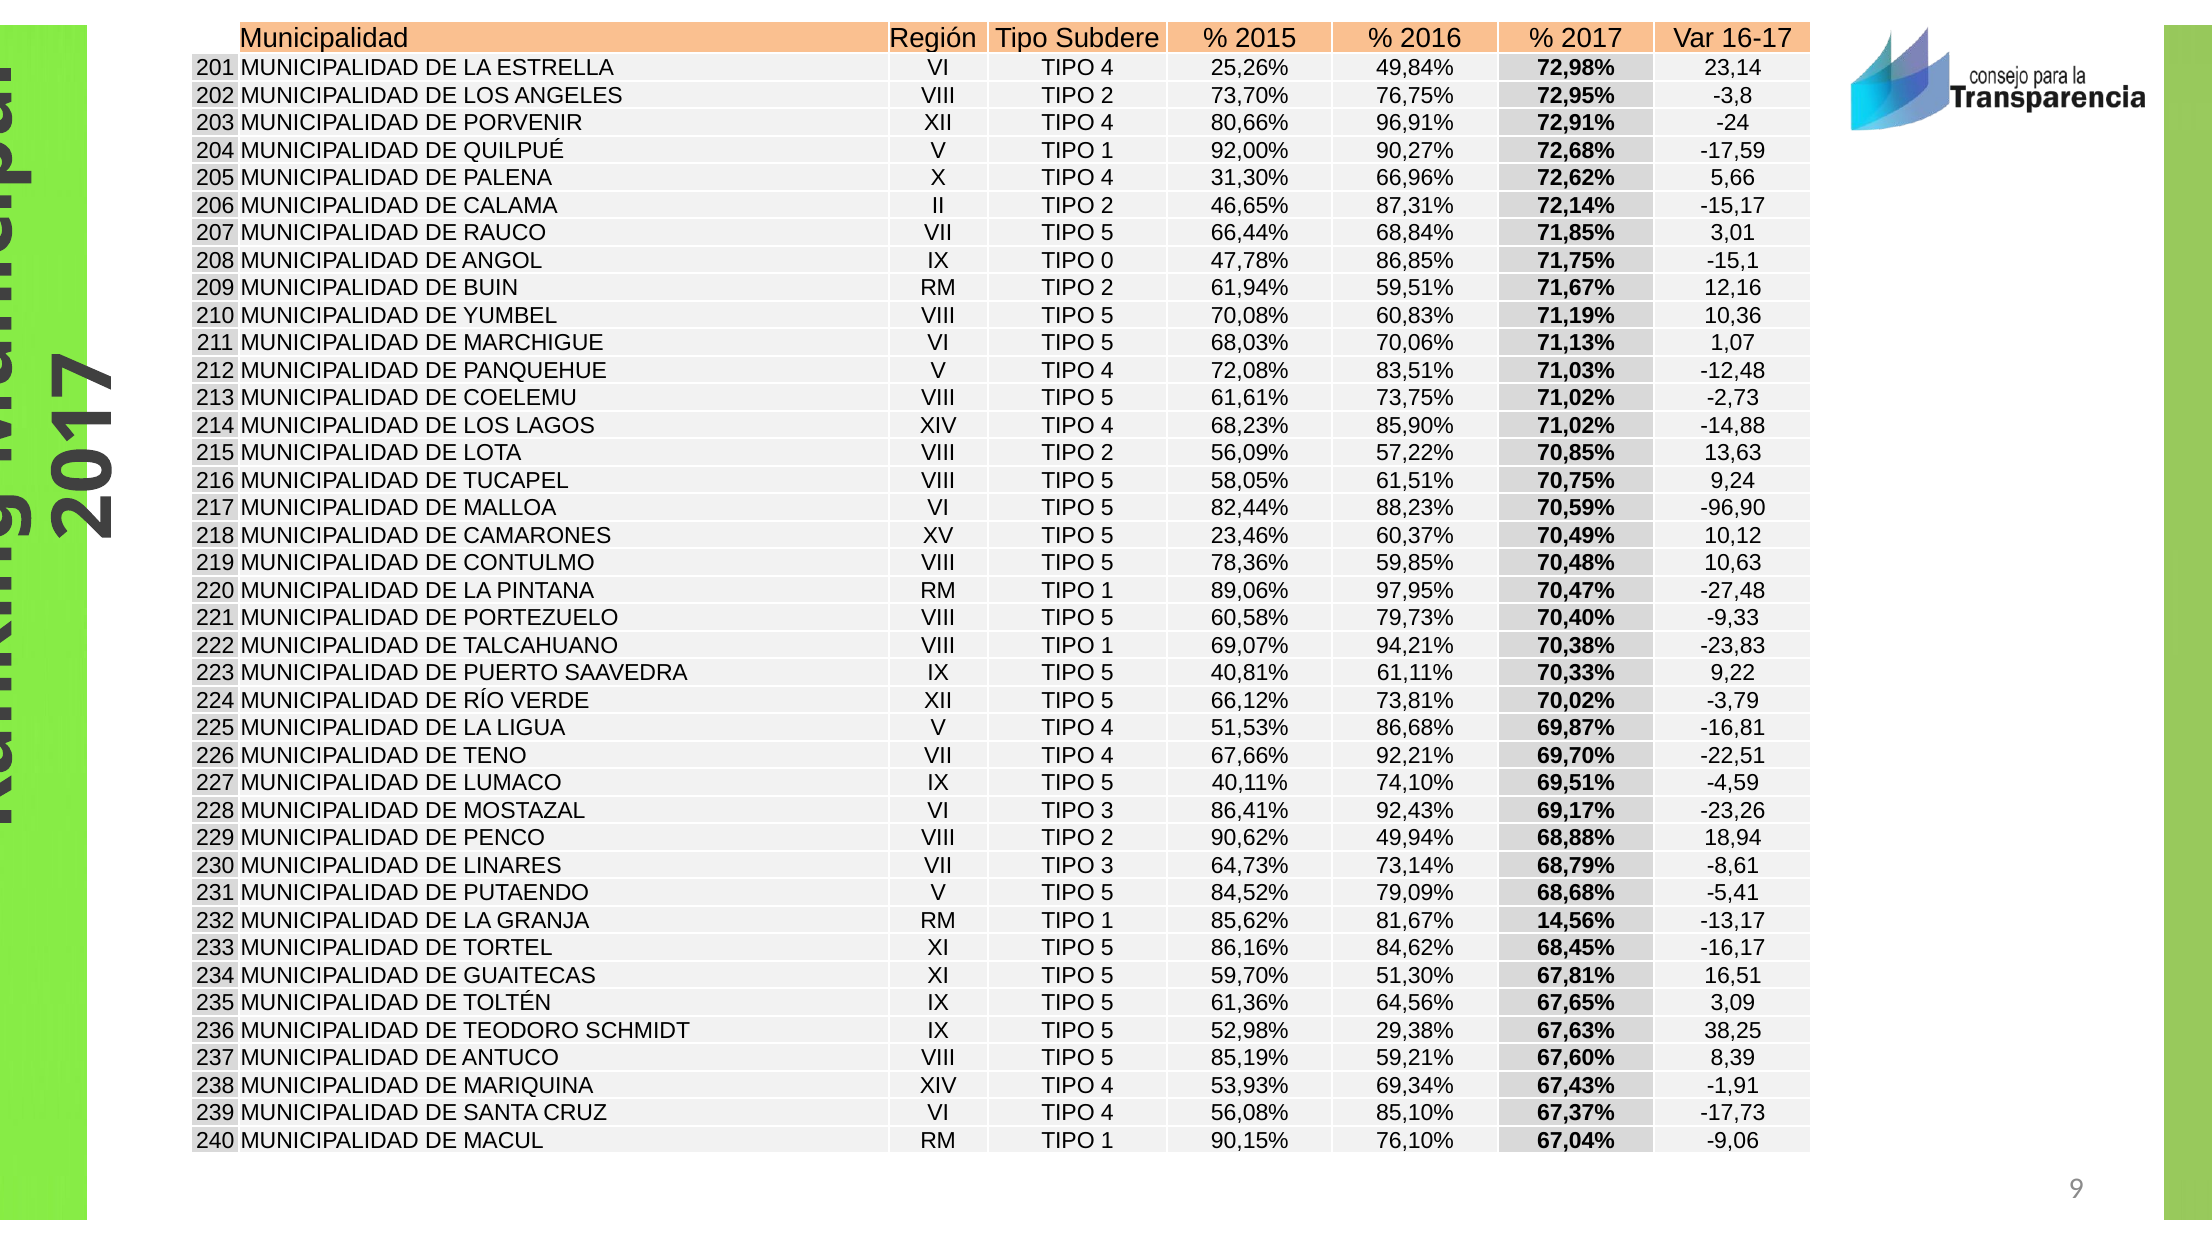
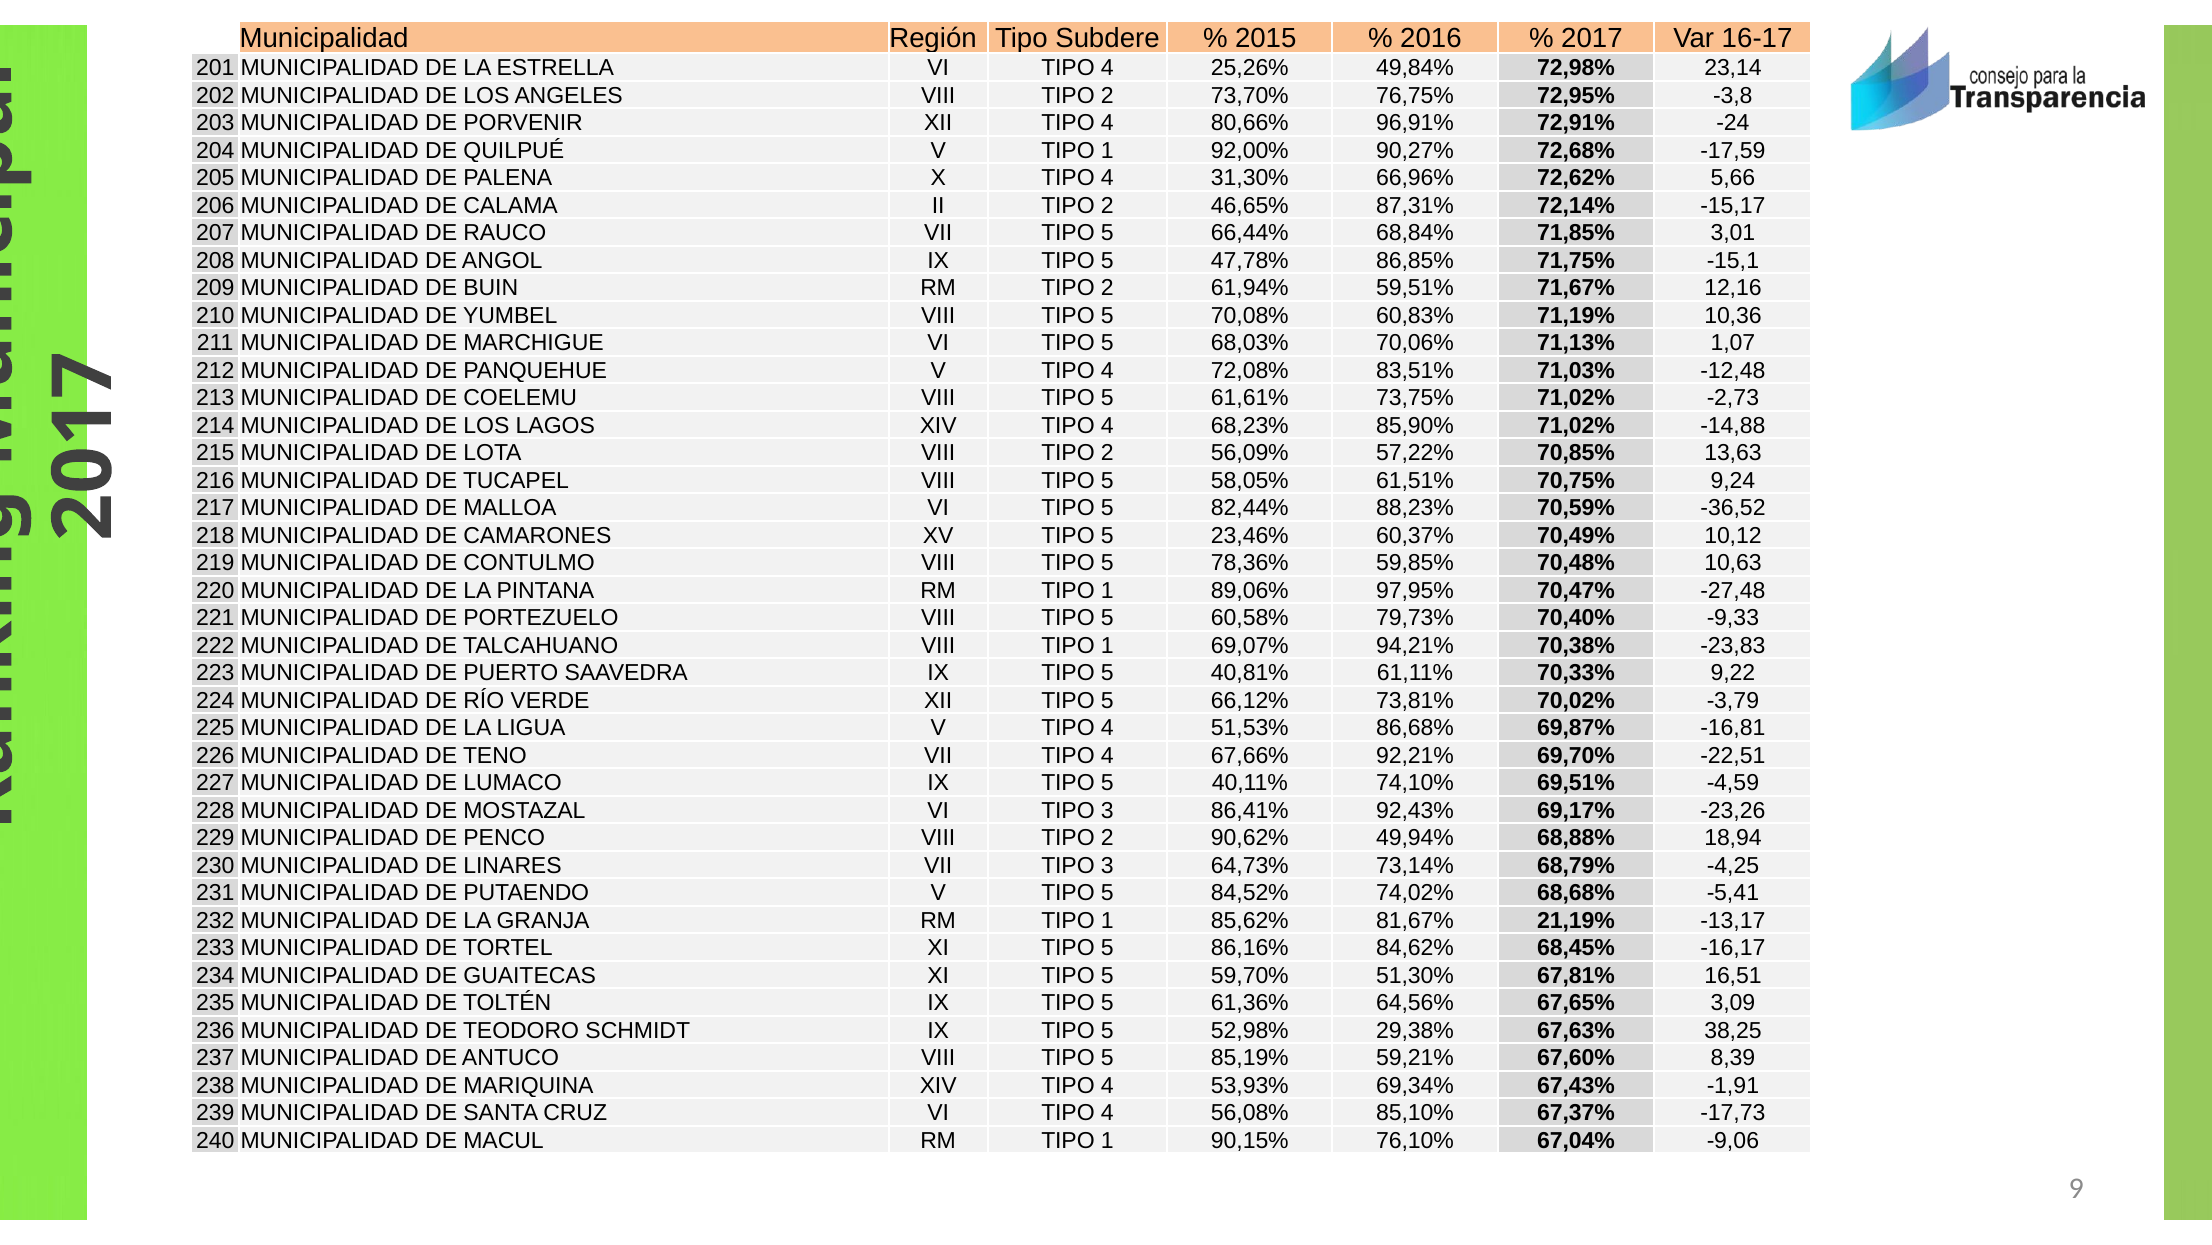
ANGOL IX TIPO 0: 0 -> 5
-96,90: -96,90 -> -36,52
-8,61: -8,61 -> -4,25
79,09%: 79,09% -> 74,02%
14,56%: 14,56% -> 21,19%
